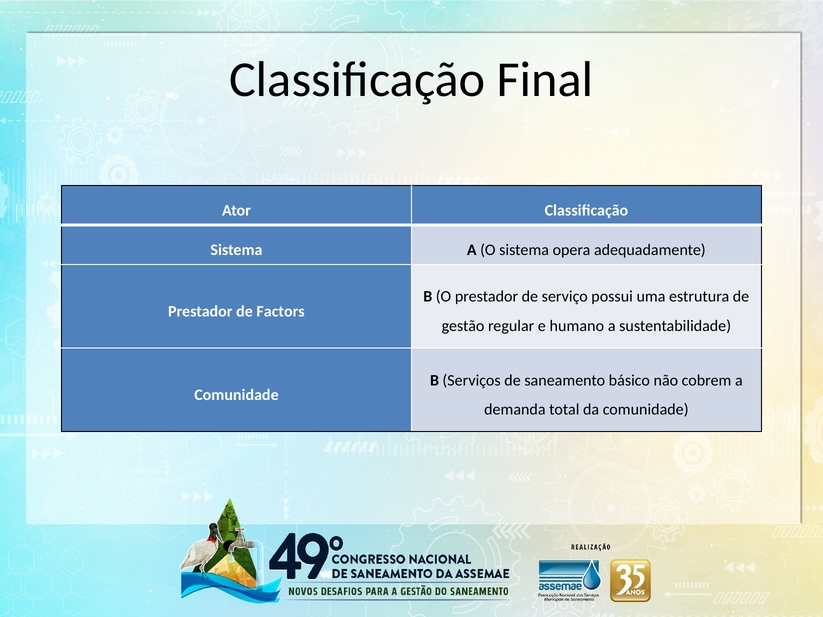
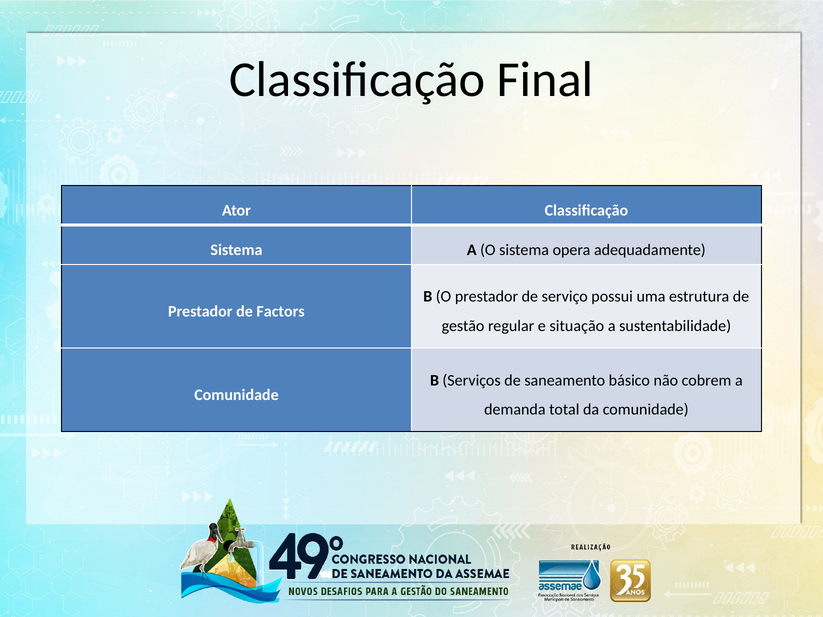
humano: humano -> situação
